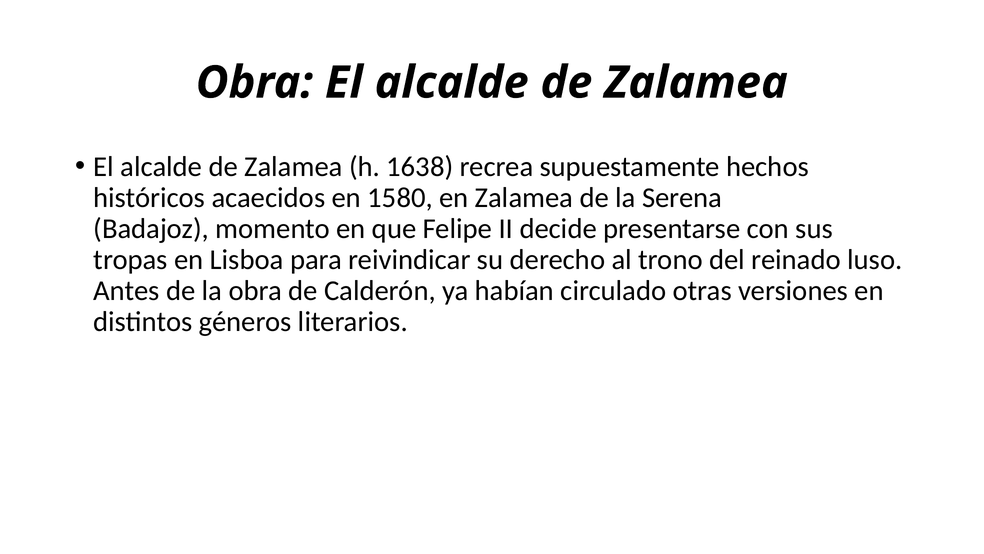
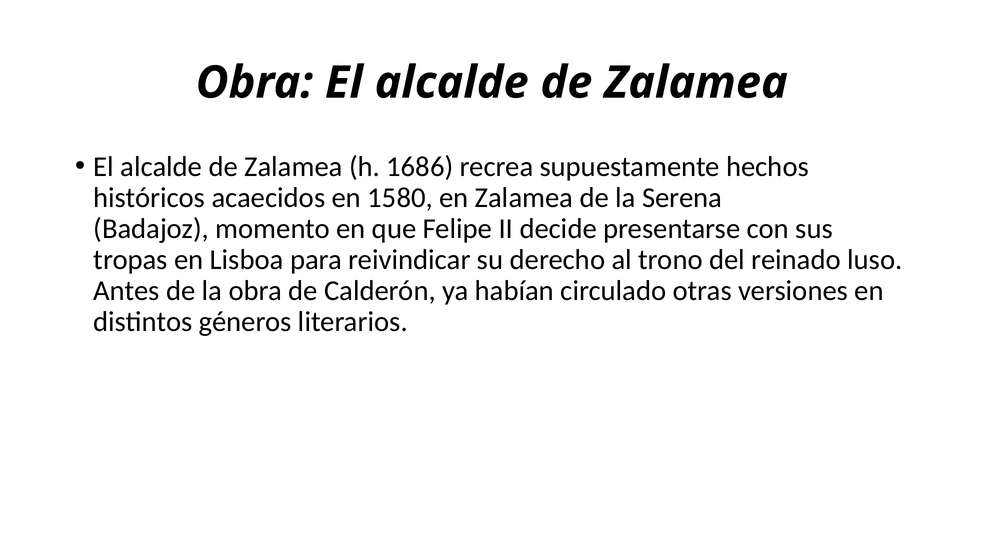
1638: 1638 -> 1686
